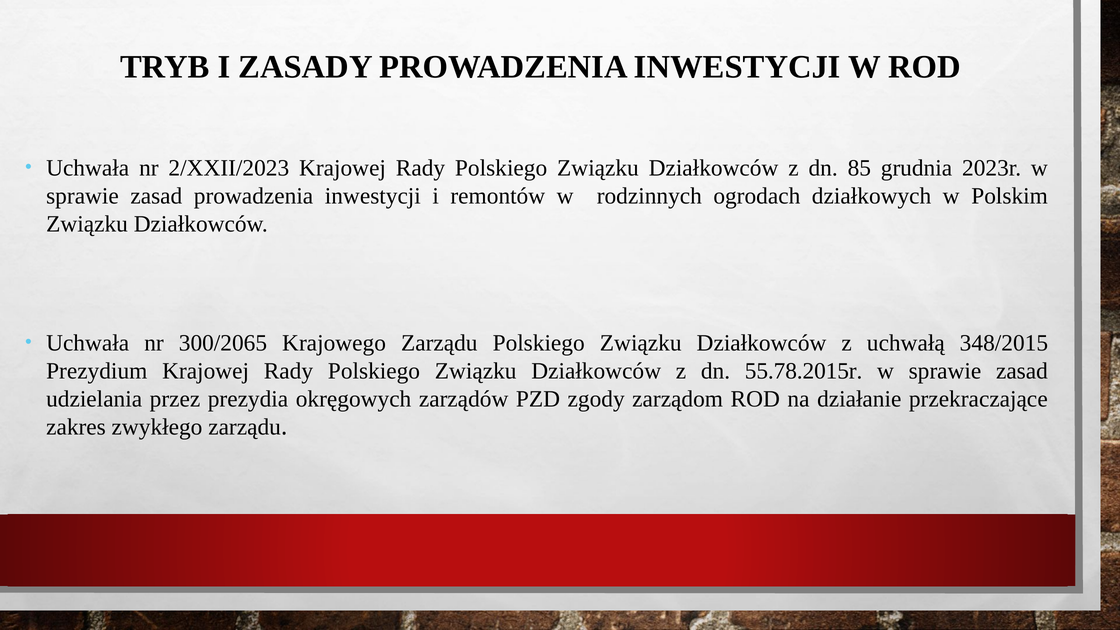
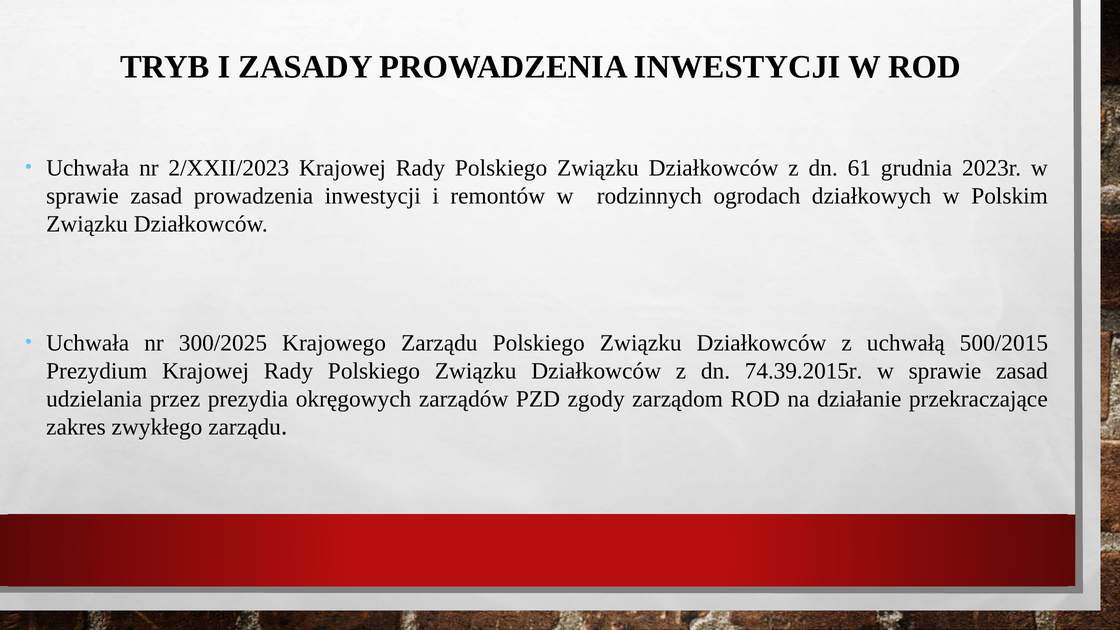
85: 85 -> 61
300/2065: 300/2065 -> 300/2025
348/2015: 348/2015 -> 500/2015
55.78.2015r: 55.78.2015r -> 74.39.2015r
